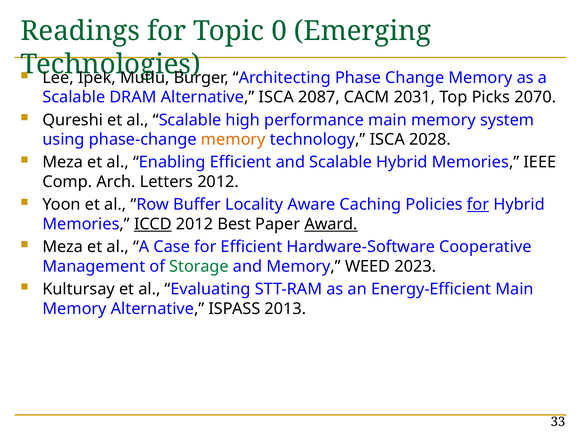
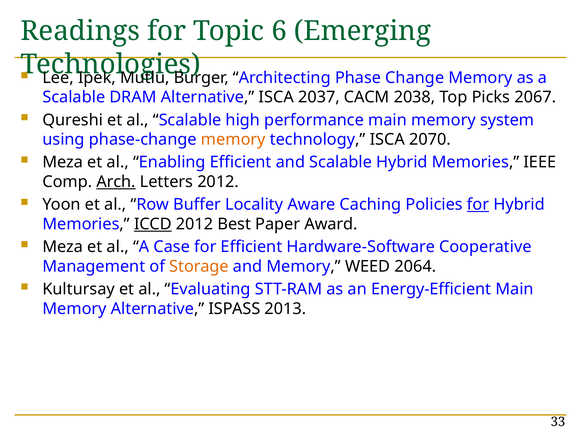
0: 0 -> 6
2087: 2087 -> 2037
2031: 2031 -> 2038
2070: 2070 -> 2067
2028: 2028 -> 2070
Arch underline: none -> present
Award underline: present -> none
Storage colour: green -> orange
2023: 2023 -> 2064
